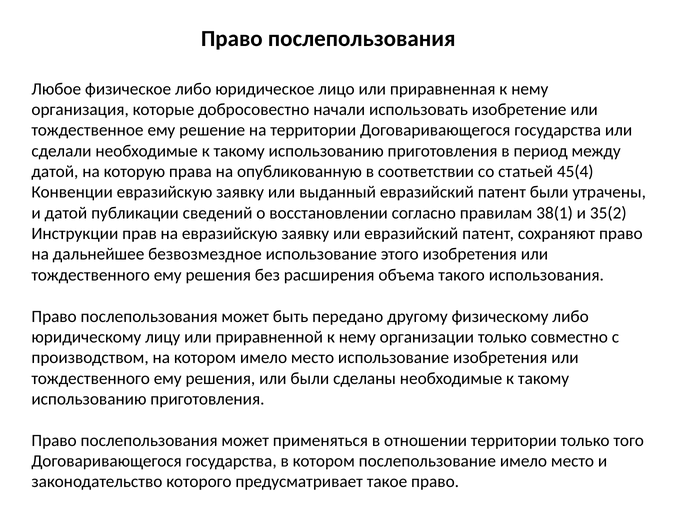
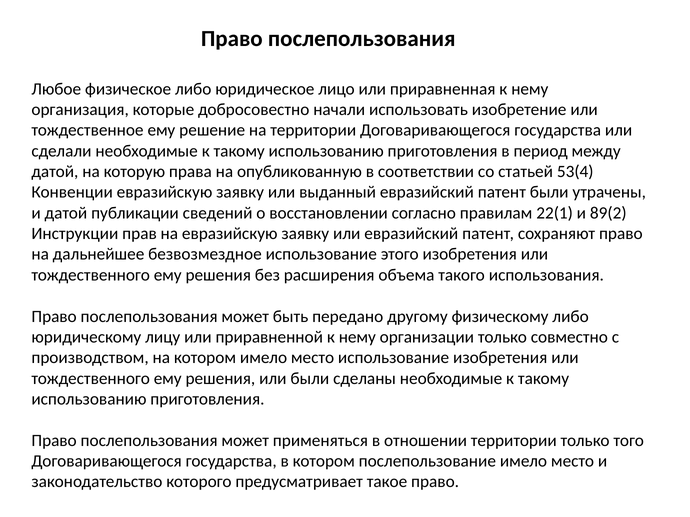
45(4: 45(4 -> 53(4
38(1: 38(1 -> 22(1
35(2: 35(2 -> 89(2
